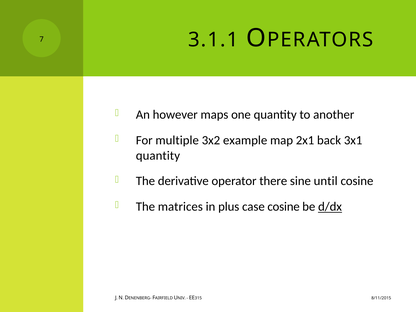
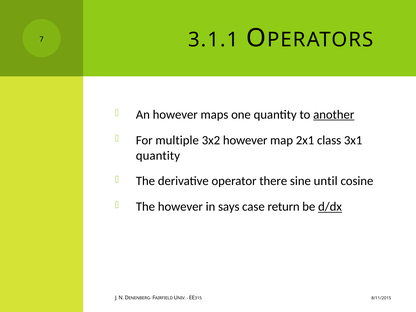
another underline: none -> present
3x2 example: example -> however
back: back -> class
The matrices: matrices -> however
plus: plus -> says
case cosine: cosine -> return
